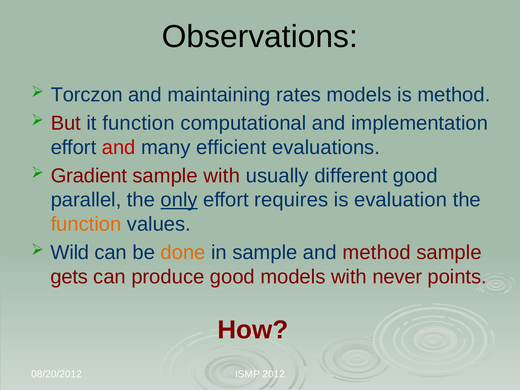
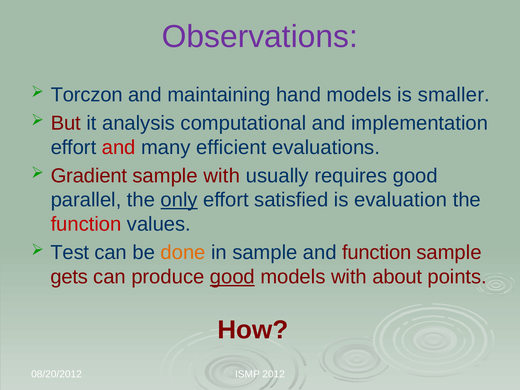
Observations colour: black -> purple
rates: rates -> hand
is method: method -> smaller
it function: function -> analysis
different: different -> requires
requires: requires -> satisfied
function at (86, 224) colour: orange -> red
Wild: Wild -> Test
and method: method -> function
good at (232, 277) underline: none -> present
never: never -> about
